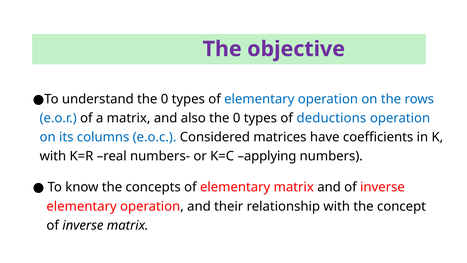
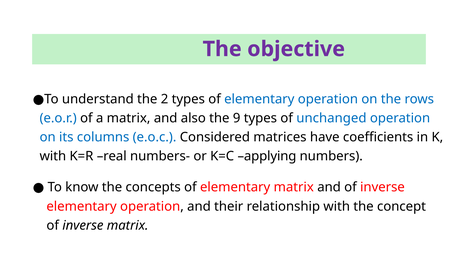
understand the 0: 0 -> 2
also the 0: 0 -> 9
deductions: deductions -> unchanged
